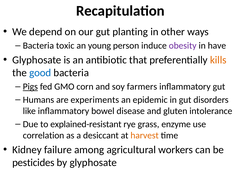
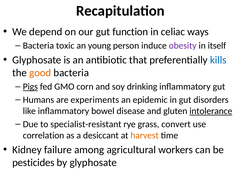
planting: planting -> function
other: other -> celiac
have: have -> itself
kills colour: orange -> blue
good colour: blue -> orange
farmers: farmers -> drinking
intolerance underline: none -> present
explained-resistant: explained-resistant -> specialist-resistant
enzyme: enzyme -> convert
